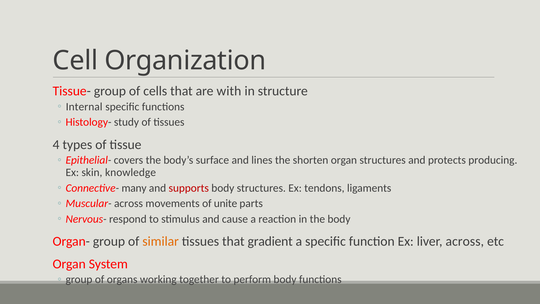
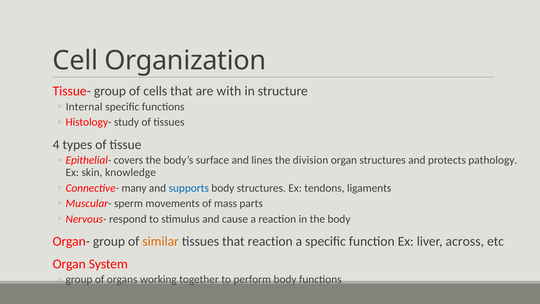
shorten: shorten -> division
producing: producing -> pathology
supports colour: red -> blue
Muscular- across: across -> sperm
unite: unite -> mass
that gradient: gradient -> reaction
